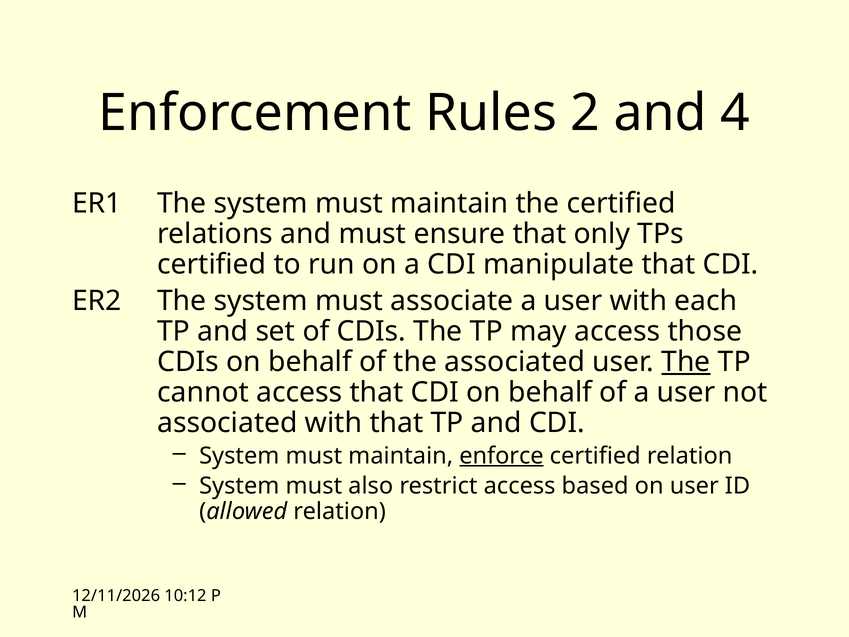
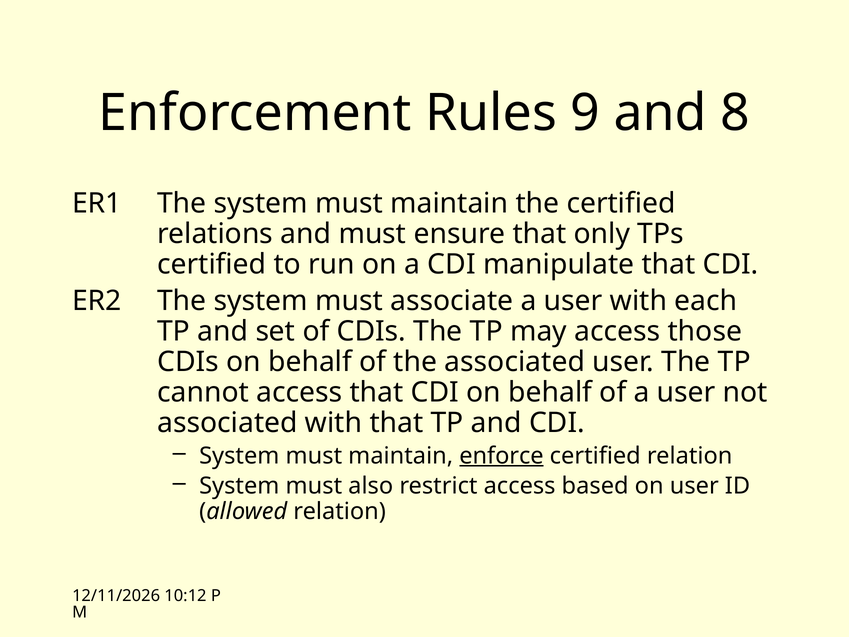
2: 2 -> 9
4: 4 -> 8
The at (686, 362) underline: present -> none
